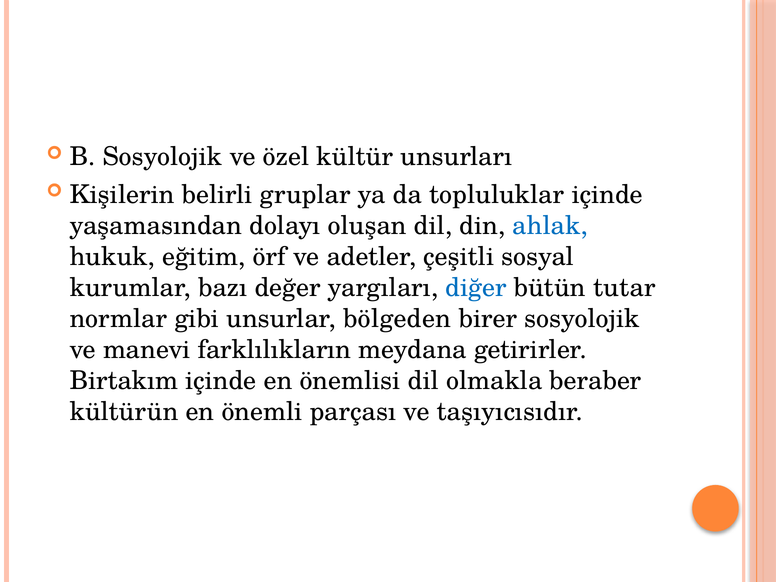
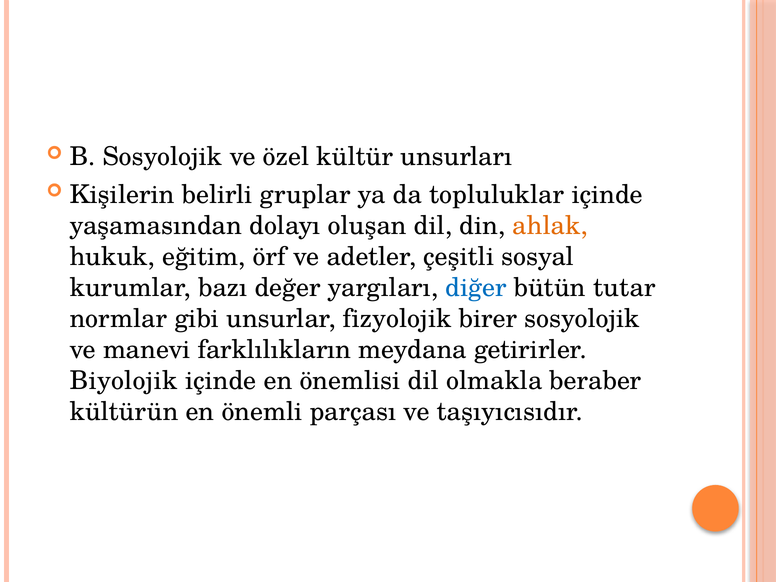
ahlak colour: blue -> orange
bölgeden: bölgeden -> fizyolojik
Birtakım: Birtakım -> Biyolojik
